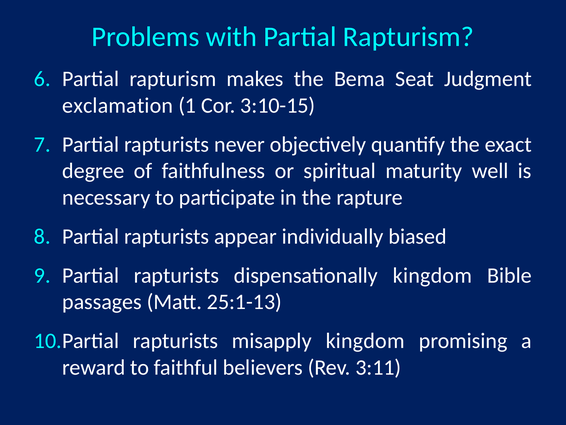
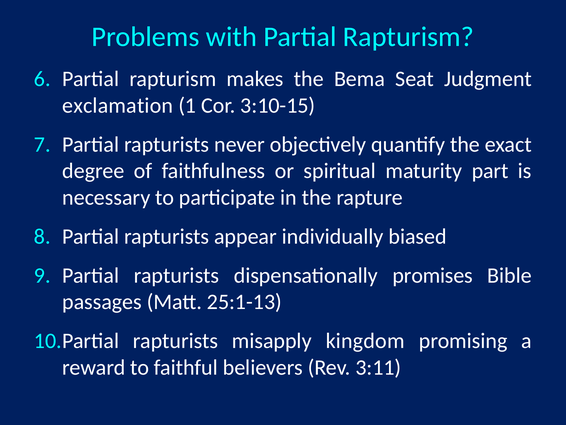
well: well -> part
dispensationally kingdom: kingdom -> promises
